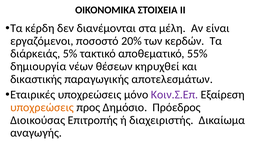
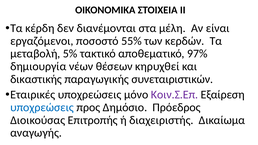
20%: 20% -> 55%
διάρκειάς: διάρκειάς -> μεταβολή
55%: 55% -> 97%
αποτελεσμάτων: αποτελεσμάτων -> συνεταιριστικών
υποχρεώσεις at (42, 107) colour: orange -> blue
